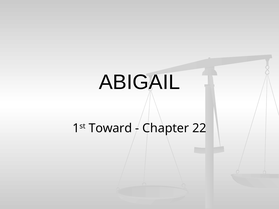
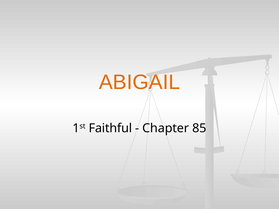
ABIGAIL colour: black -> orange
Toward: Toward -> Faithful
22: 22 -> 85
